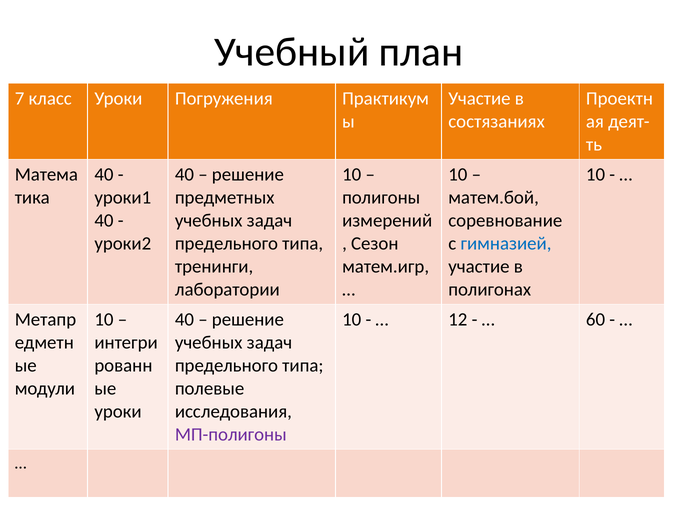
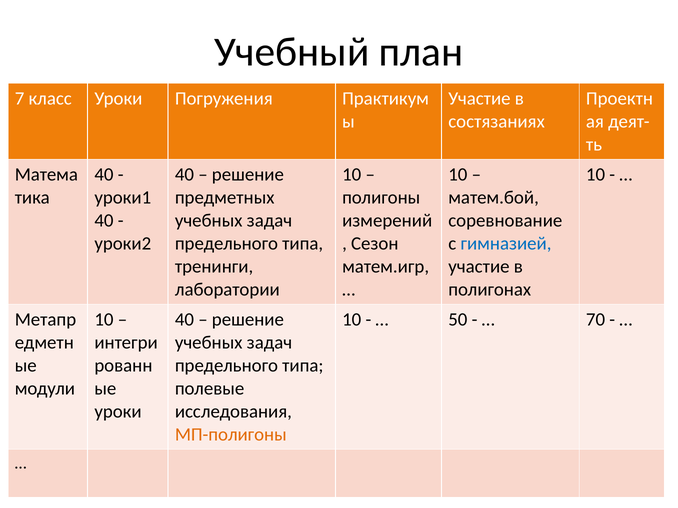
12: 12 -> 50
60: 60 -> 70
МП-полигоны colour: purple -> orange
